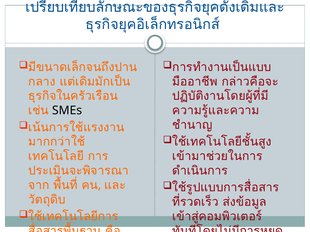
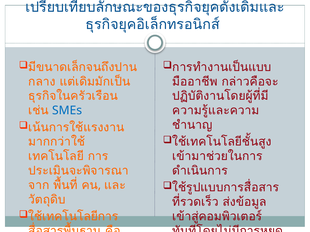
SMEs colour: black -> blue
